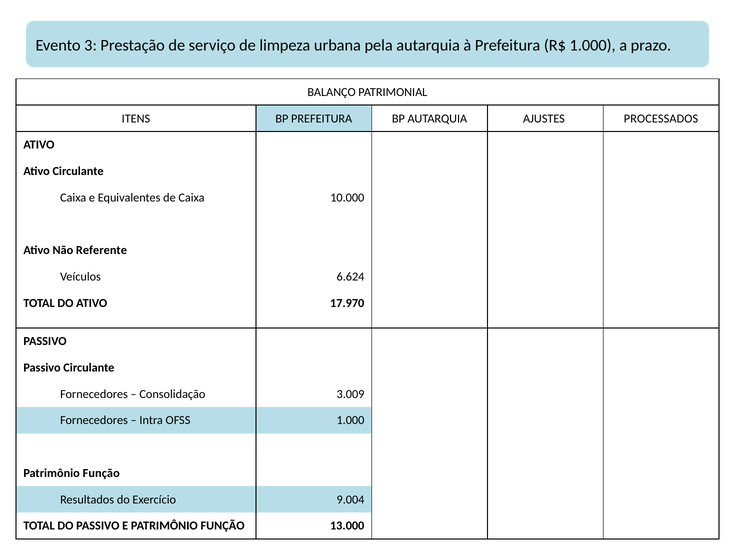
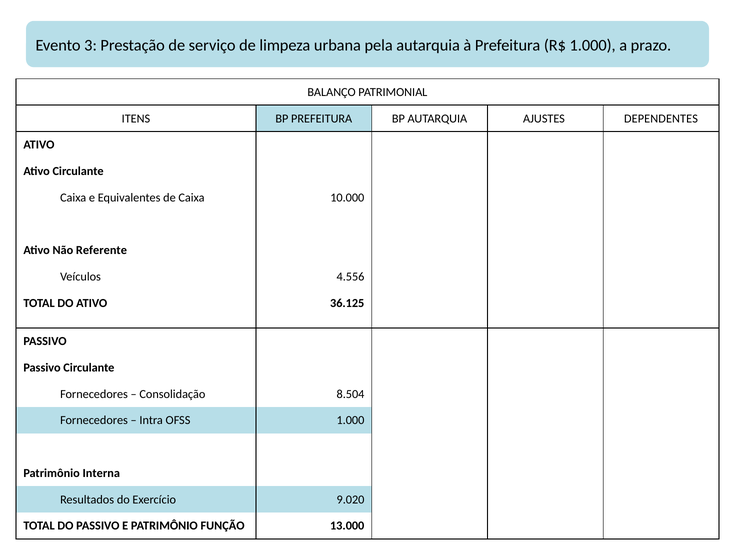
PROCESSADOS: PROCESSADOS -> DEPENDENTES
6.624: 6.624 -> 4.556
17.970: 17.970 -> 36.125
3.009: 3.009 -> 8.504
Função at (101, 473): Função -> Interna
9.004: 9.004 -> 9.020
